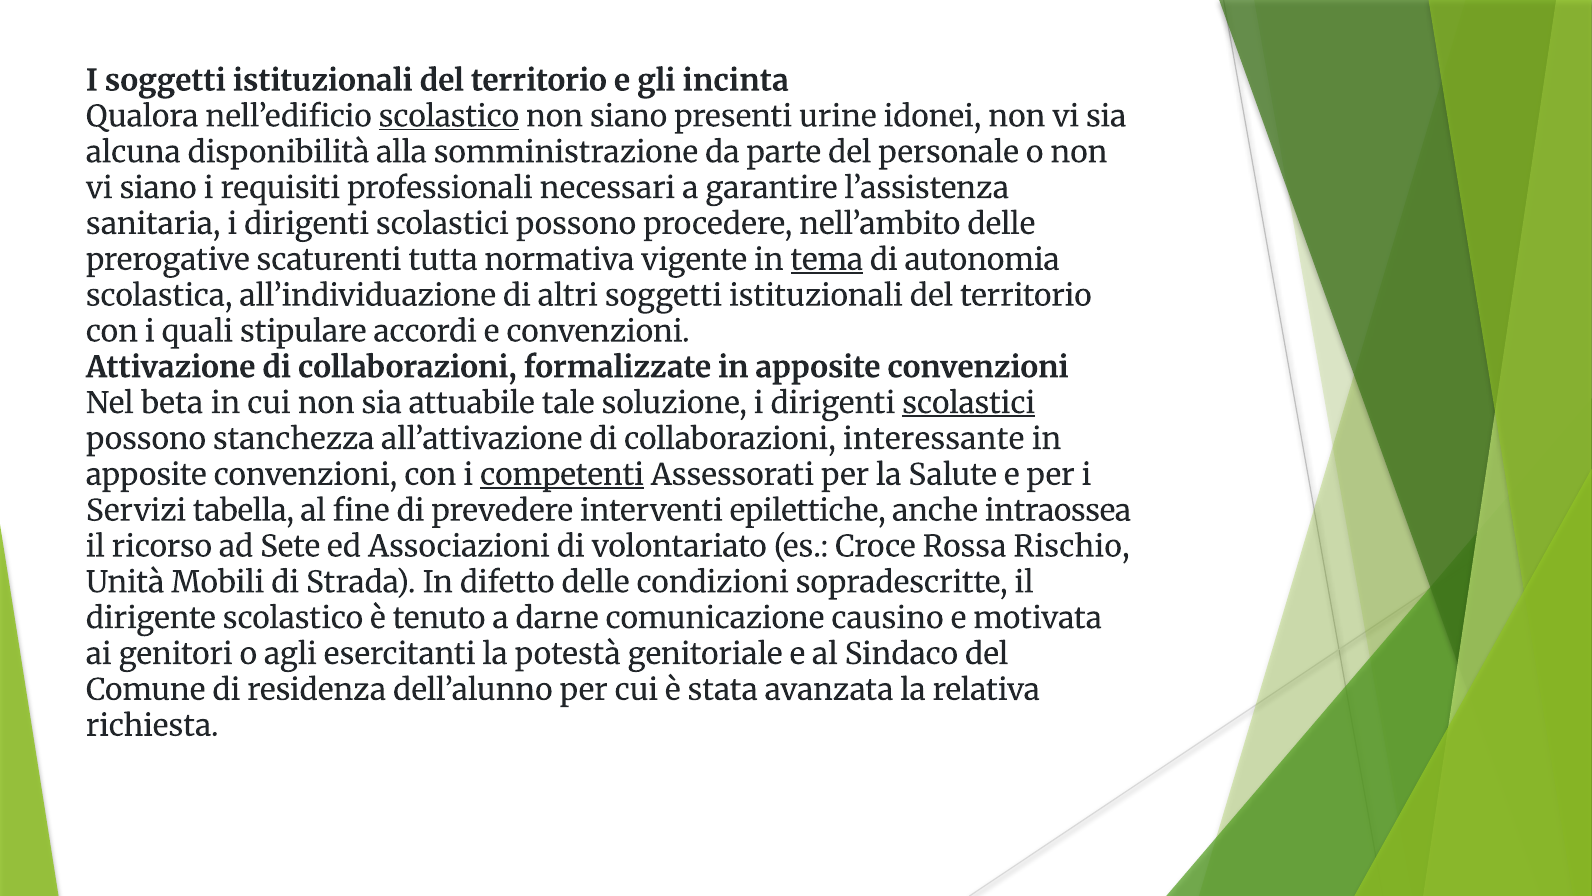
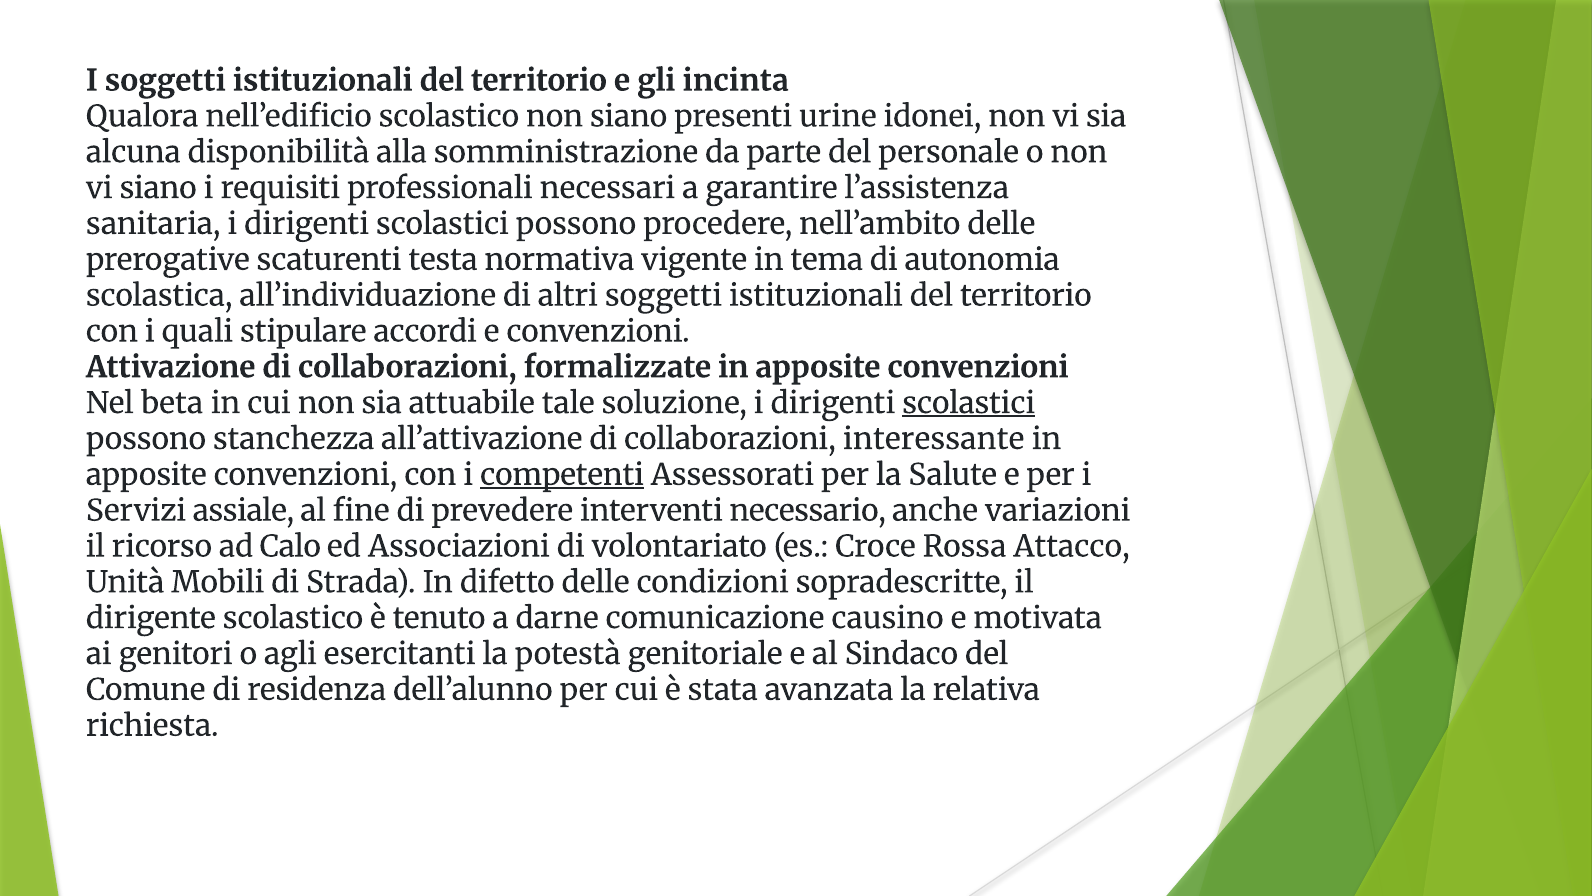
scolastico at (449, 117) underline: present -> none
tutta: tutta -> testa
tema underline: present -> none
tabella: tabella -> assiale
epilettiche: epilettiche -> necessario
intraossea: intraossea -> variazioni
Sete: Sete -> Calo
Rischio: Rischio -> Attacco
